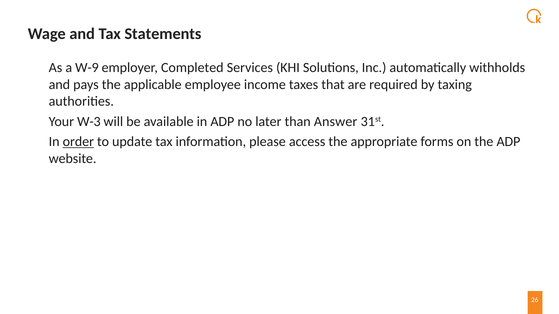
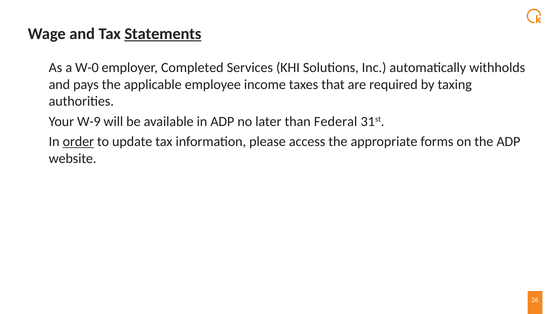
Statements underline: none -> present
W-9: W-9 -> W-0
W-3: W-3 -> W-9
Answer: Answer -> Federal
